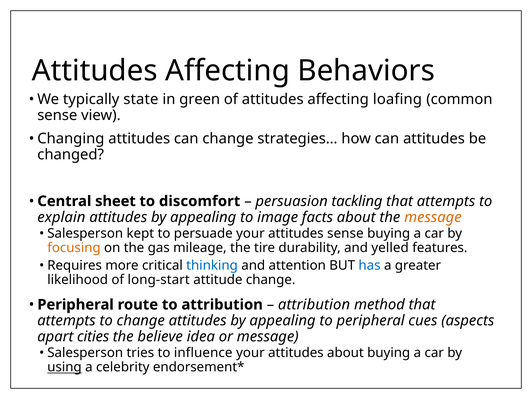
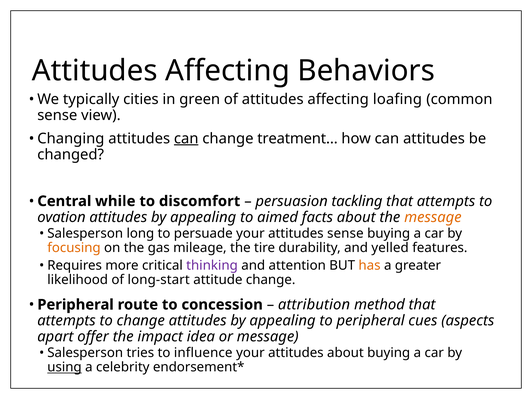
state: state -> cities
can at (186, 139) underline: none -> present
strategies…: strategies… -> treatment…
sheet: sheet -> while
explain: explain -> ovation
image: image -> aimed
kept: kept -> long
thinking colour: blue -> purple
has colour: blue -> orange
to attribution: attribution -> concession
cities: cities -> offer
believe: believe -> impact
